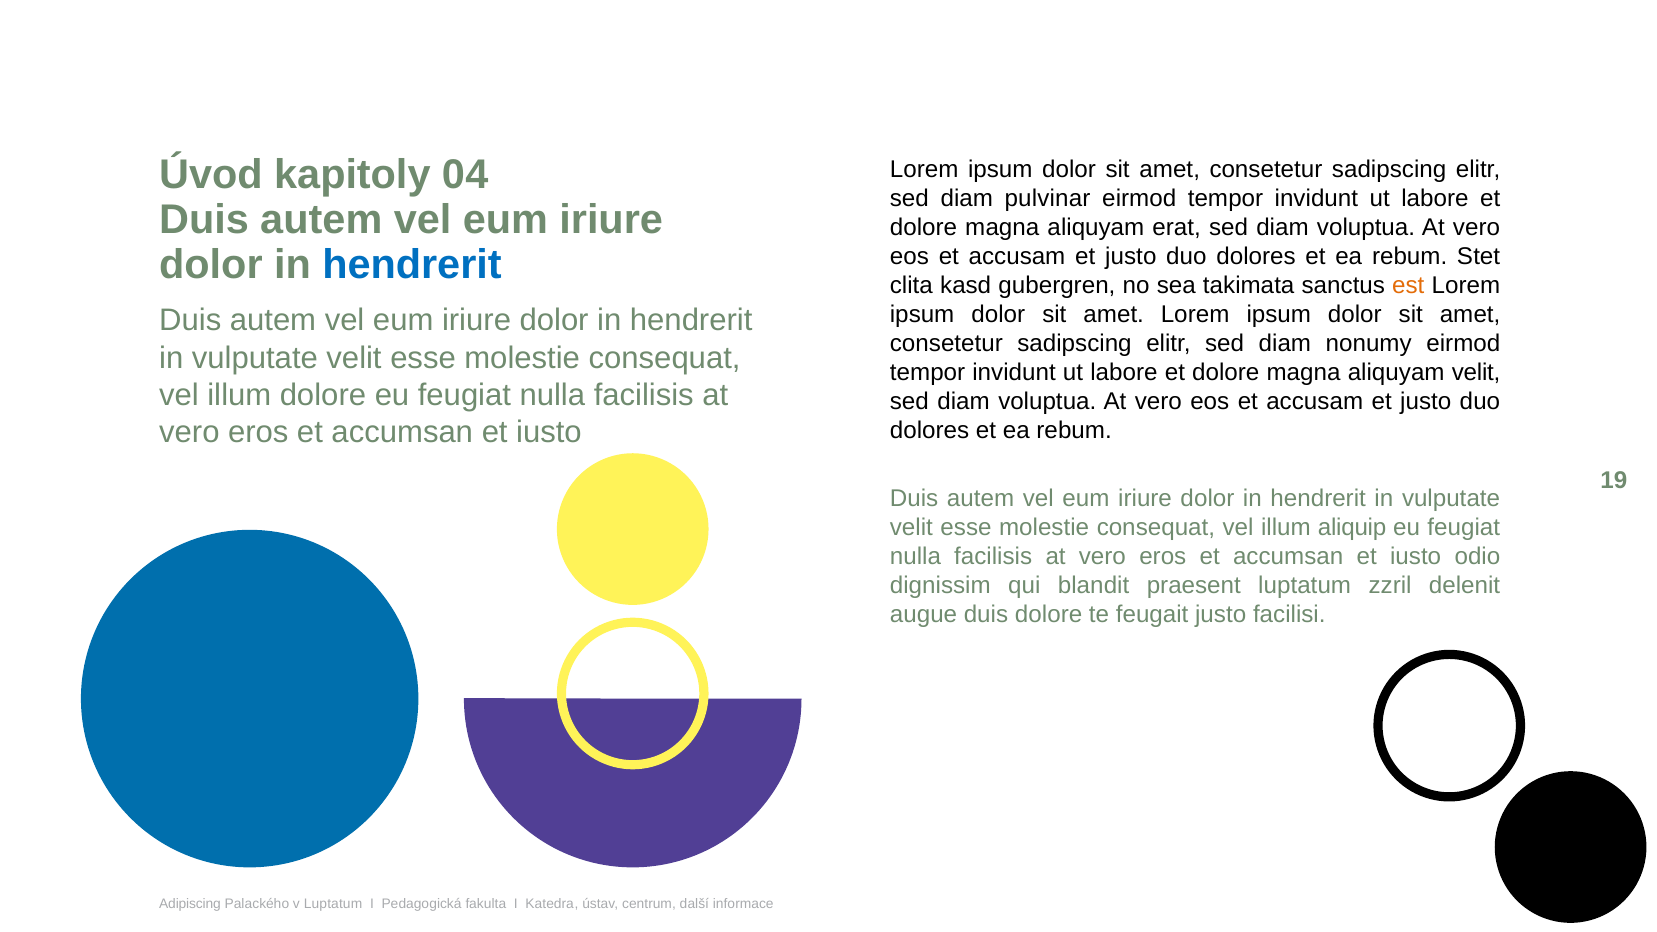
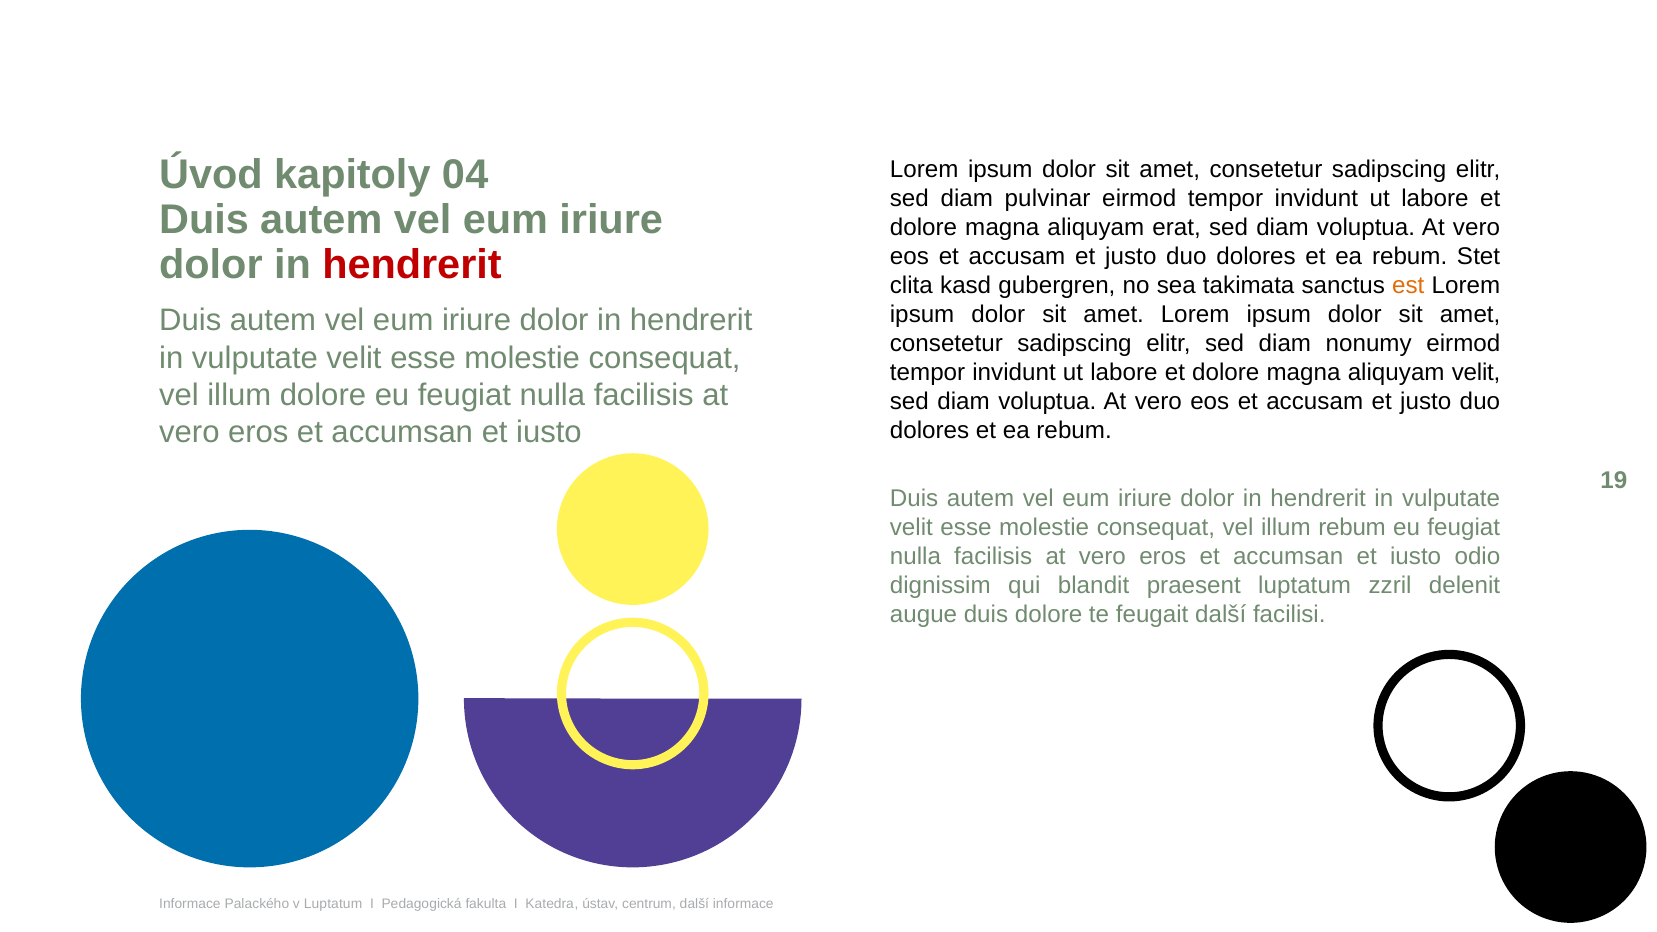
hendrerit at (412, 265) colour: blue -> red
illum aliquip: aliquip -> rebum
feugait justo: justo -> další
Adipiscing at (190, 904): Adipiscing -> Informace
